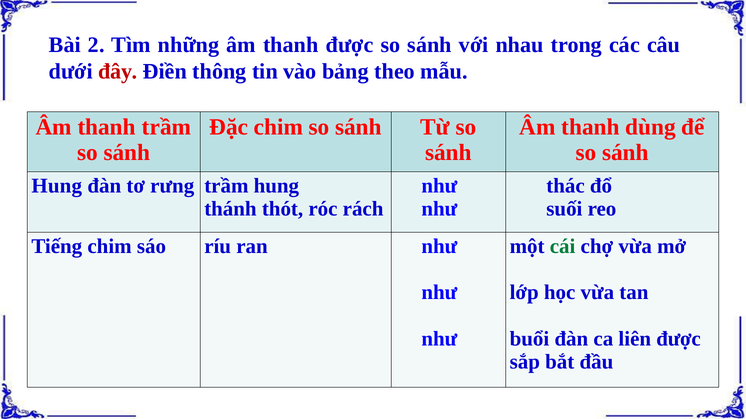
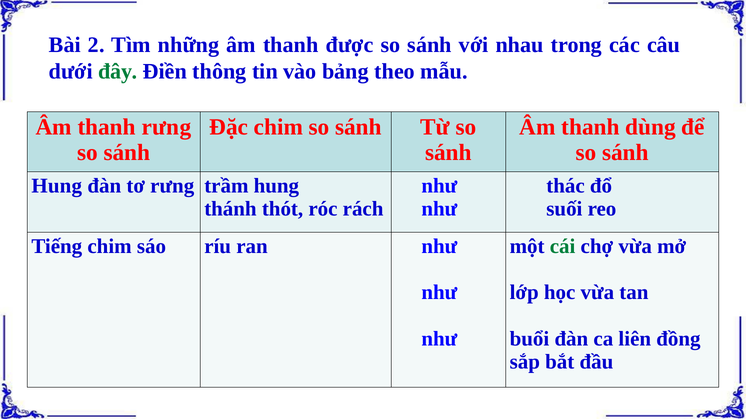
đây colour: red -> green
thanh trầm: trầm -> rưng
liên được: được -> đồng
